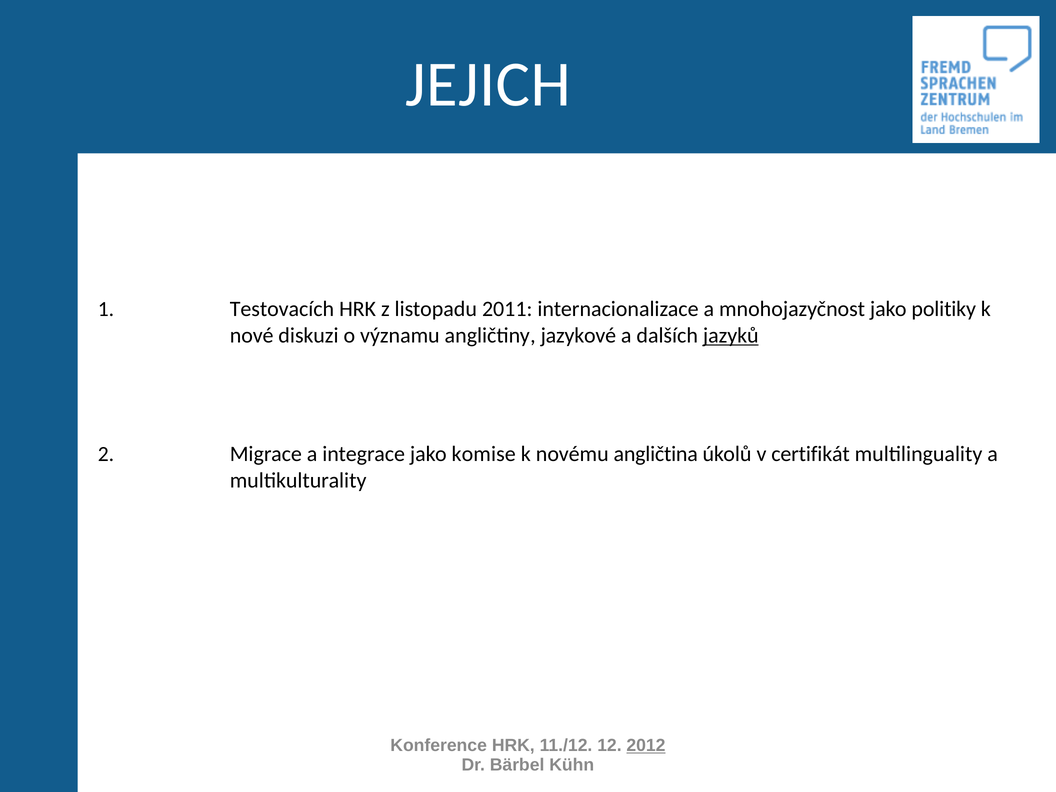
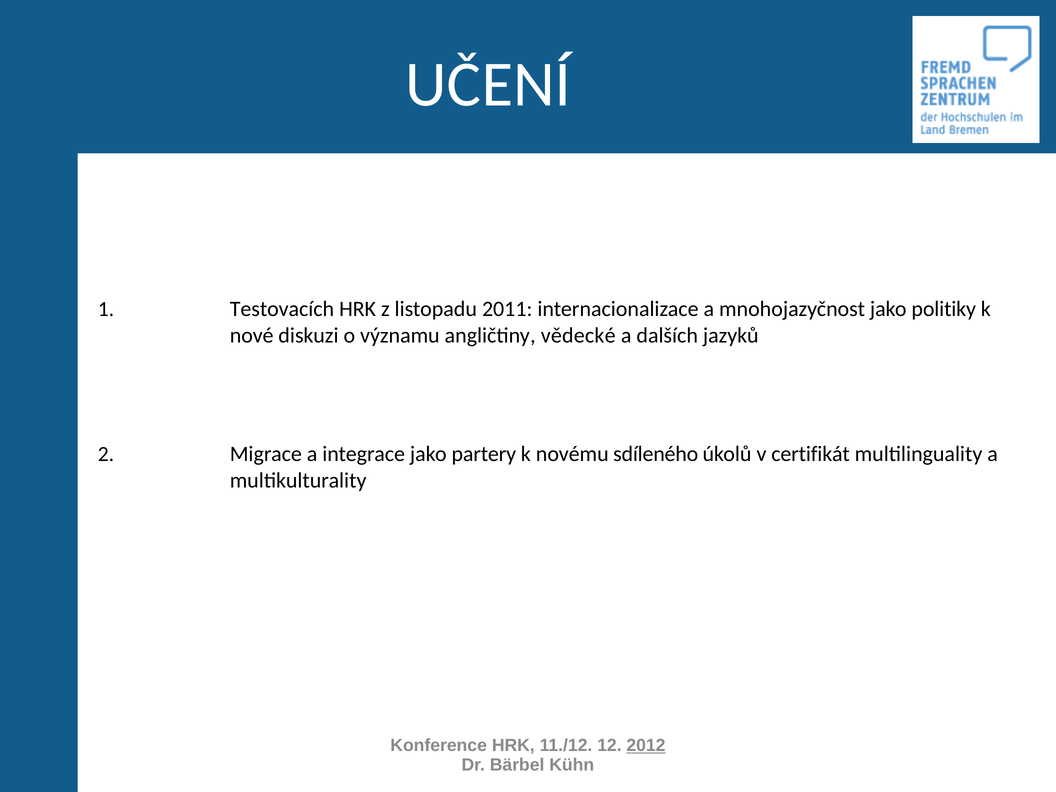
JEJICH: JEJICH -> UČENÍ
jazykové: jazykové -> vědecké
jazyků underline: present -> none
komise: komise -> partery
angličtina: angličtina -> sdíleného
